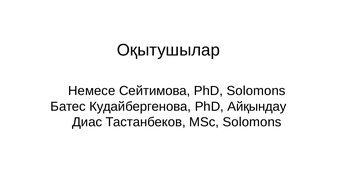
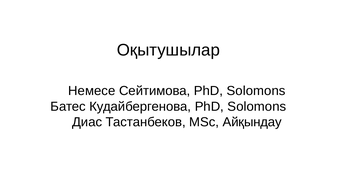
Кудайбергенова PhD Айқындау: Айқындау -> Solomons
MSc Solomons: Solomons -> Айқындау
